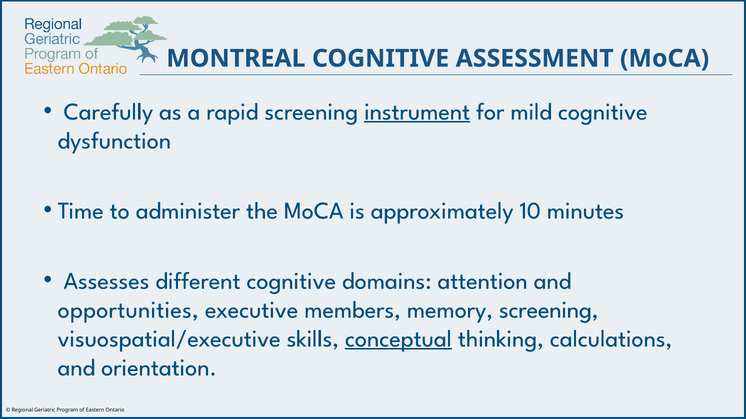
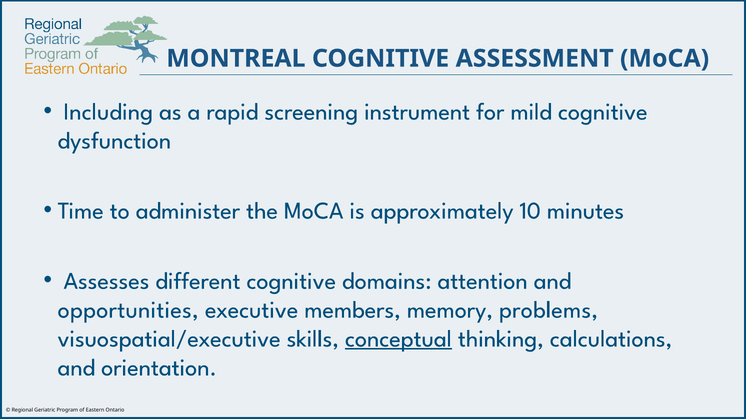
Carefully: Carefully -> Including
instrument underline: present -> none
memory screening: screening -> problems
